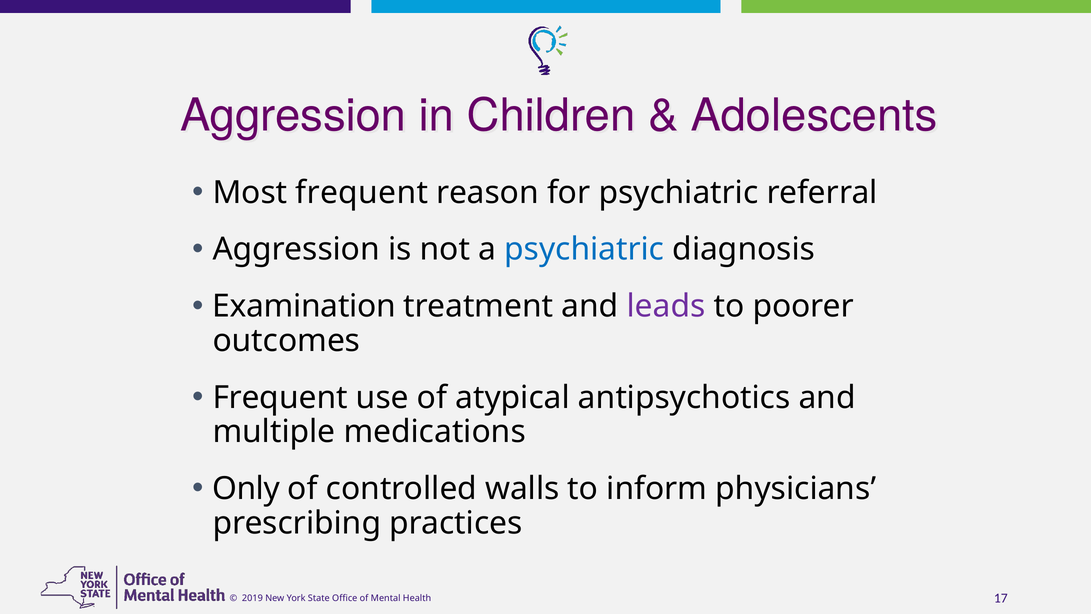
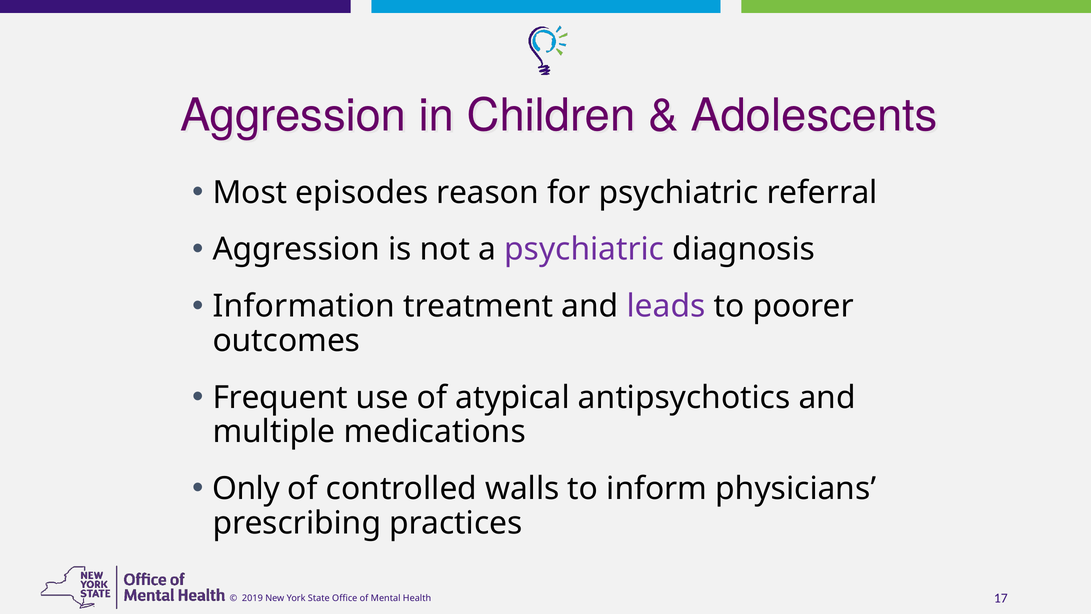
Most frequent: frequent -> episodes
psychiatric at (584, 249) colour: blue -> purple
Examination: Examination -> Information
